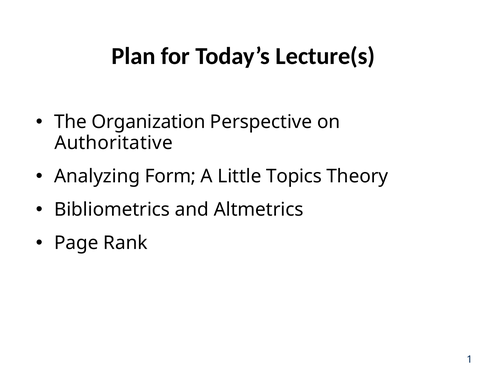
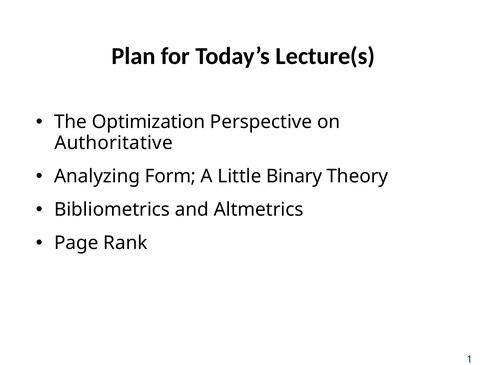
Organization: Organization -> Optimization
Topics: Topics -> Binary
